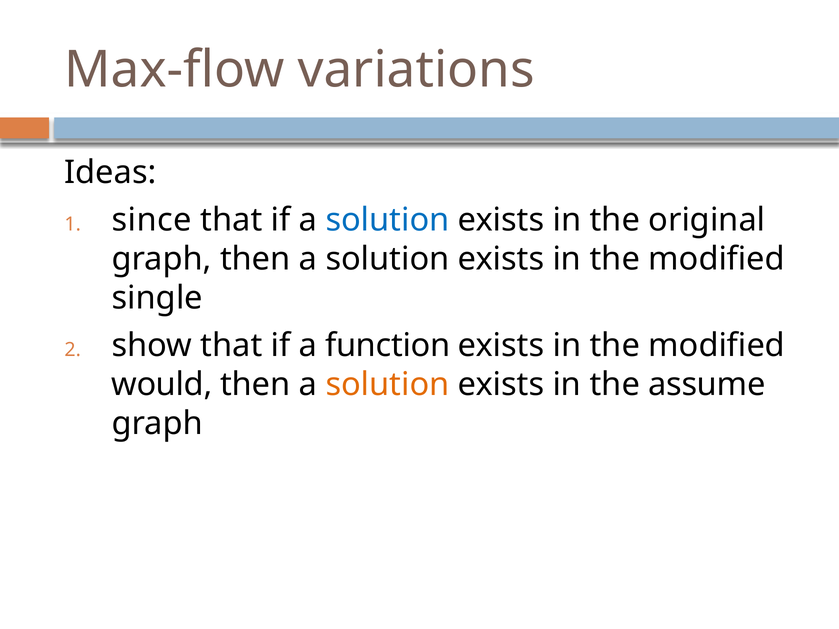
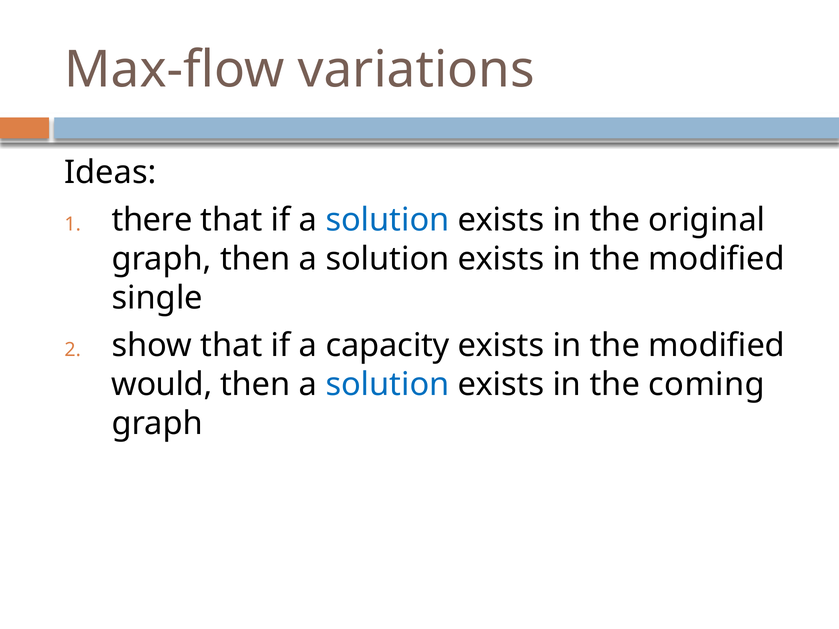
since: since -> there
function: function -> capacity
solution at (388, 384) colour: orange -> blue
assume: assume -> coming
